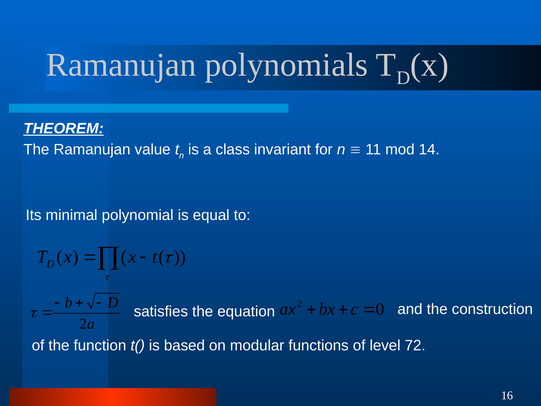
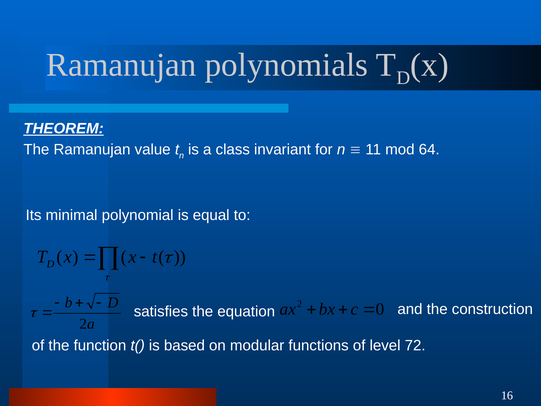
14: 14 -> 64
